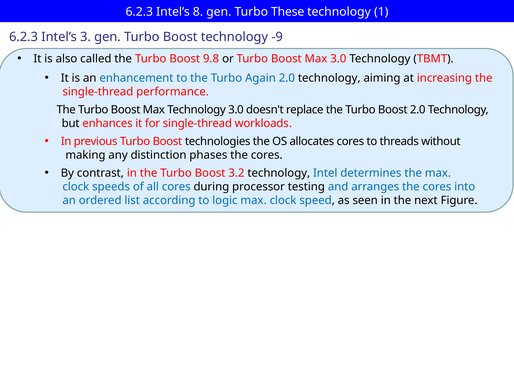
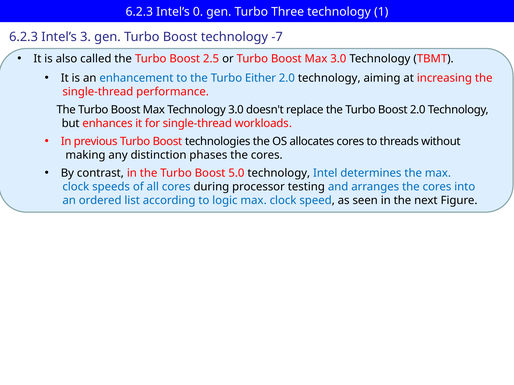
8: 8 -> 0
These: These -> Three
-9: -9 -> -7
9.8: 9.8 -> 2.5
Again: Again -> Either
3.2: 3.2 -> 5.0
